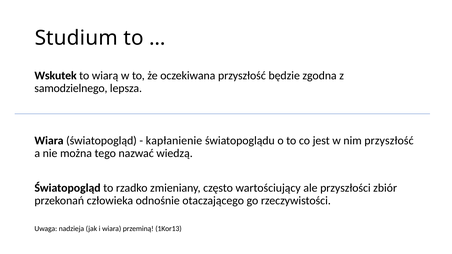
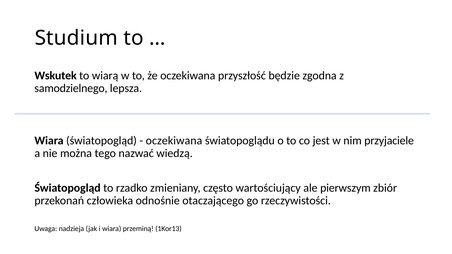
kapłanienie at (174, 141): kapłanienie -> oczekiwana
nim przyszłość: przyszłość -> przyjaciele
przyszłości: przyszłości -> pierwszym
